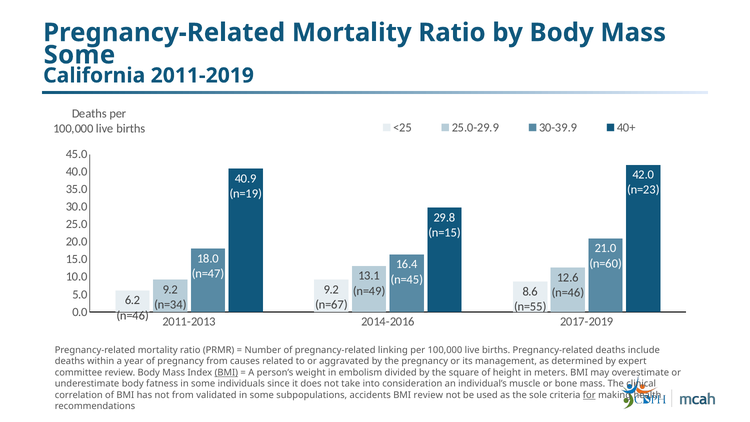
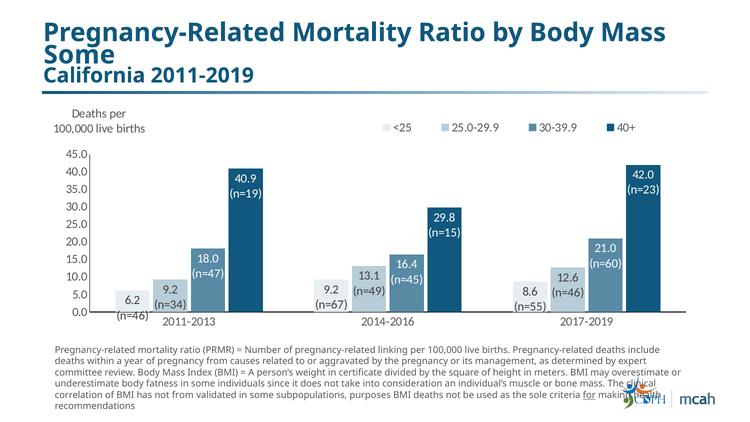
BMI at (226, 372) underline: present -> none
embolism: embolism -> certificate
accidents: accidents -> purposes
BMI review: review -> deaths
